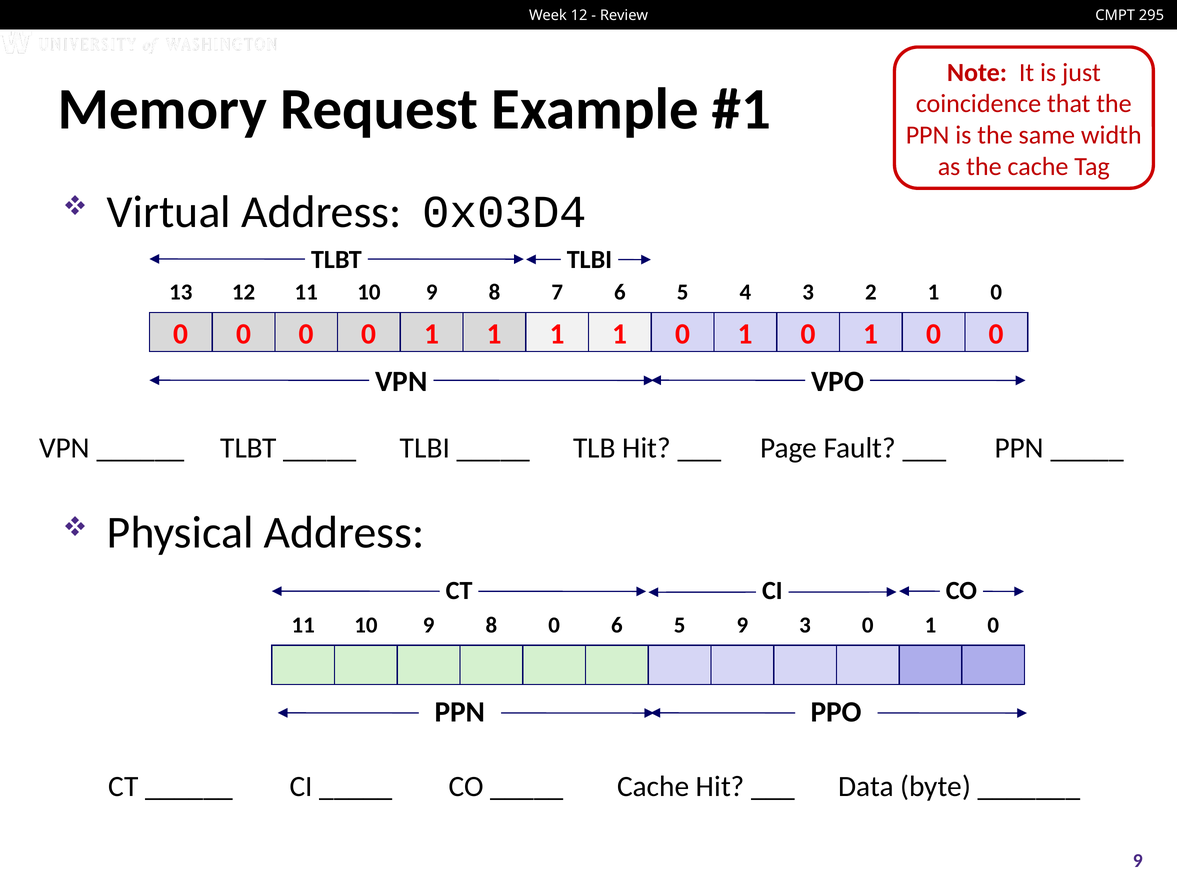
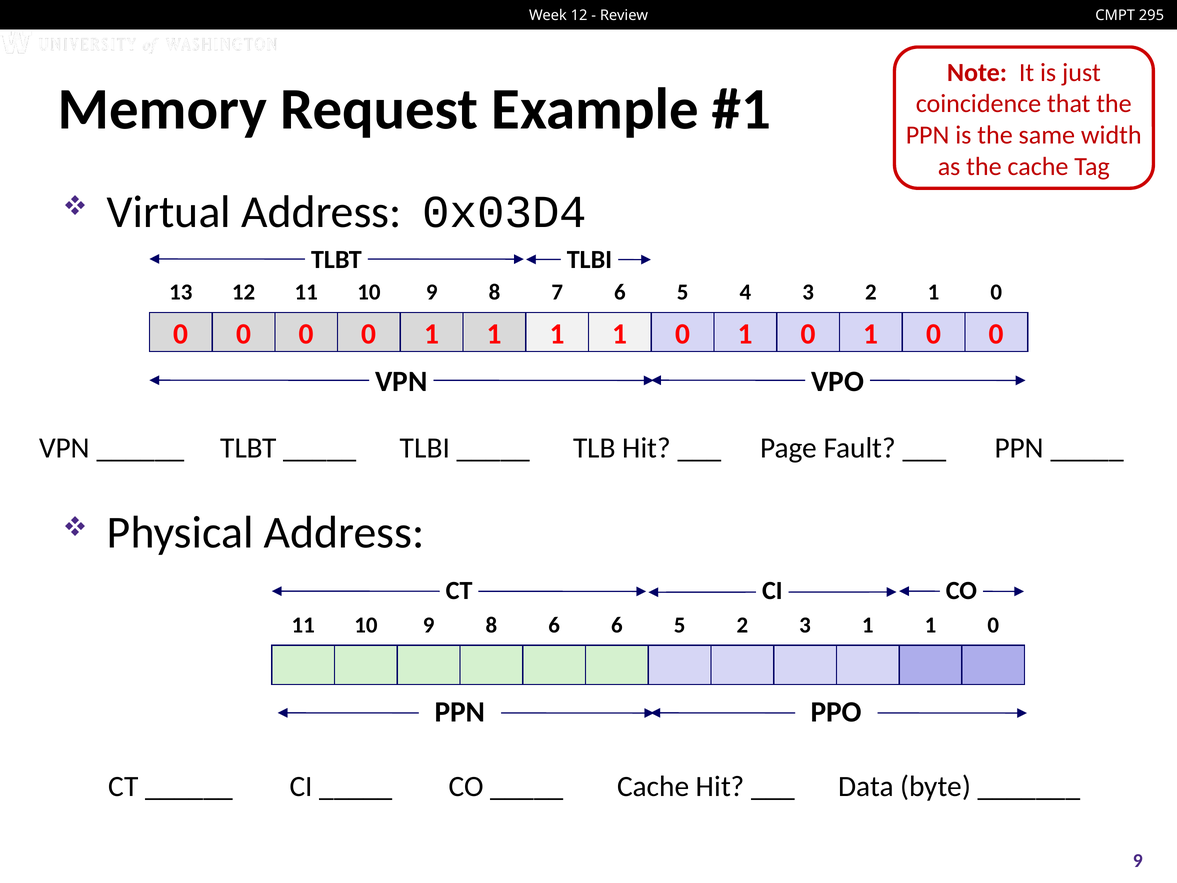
8 0: 0 -> 6
5 9: 9 -> 2
0 at (868, 625): 0 -> 1
